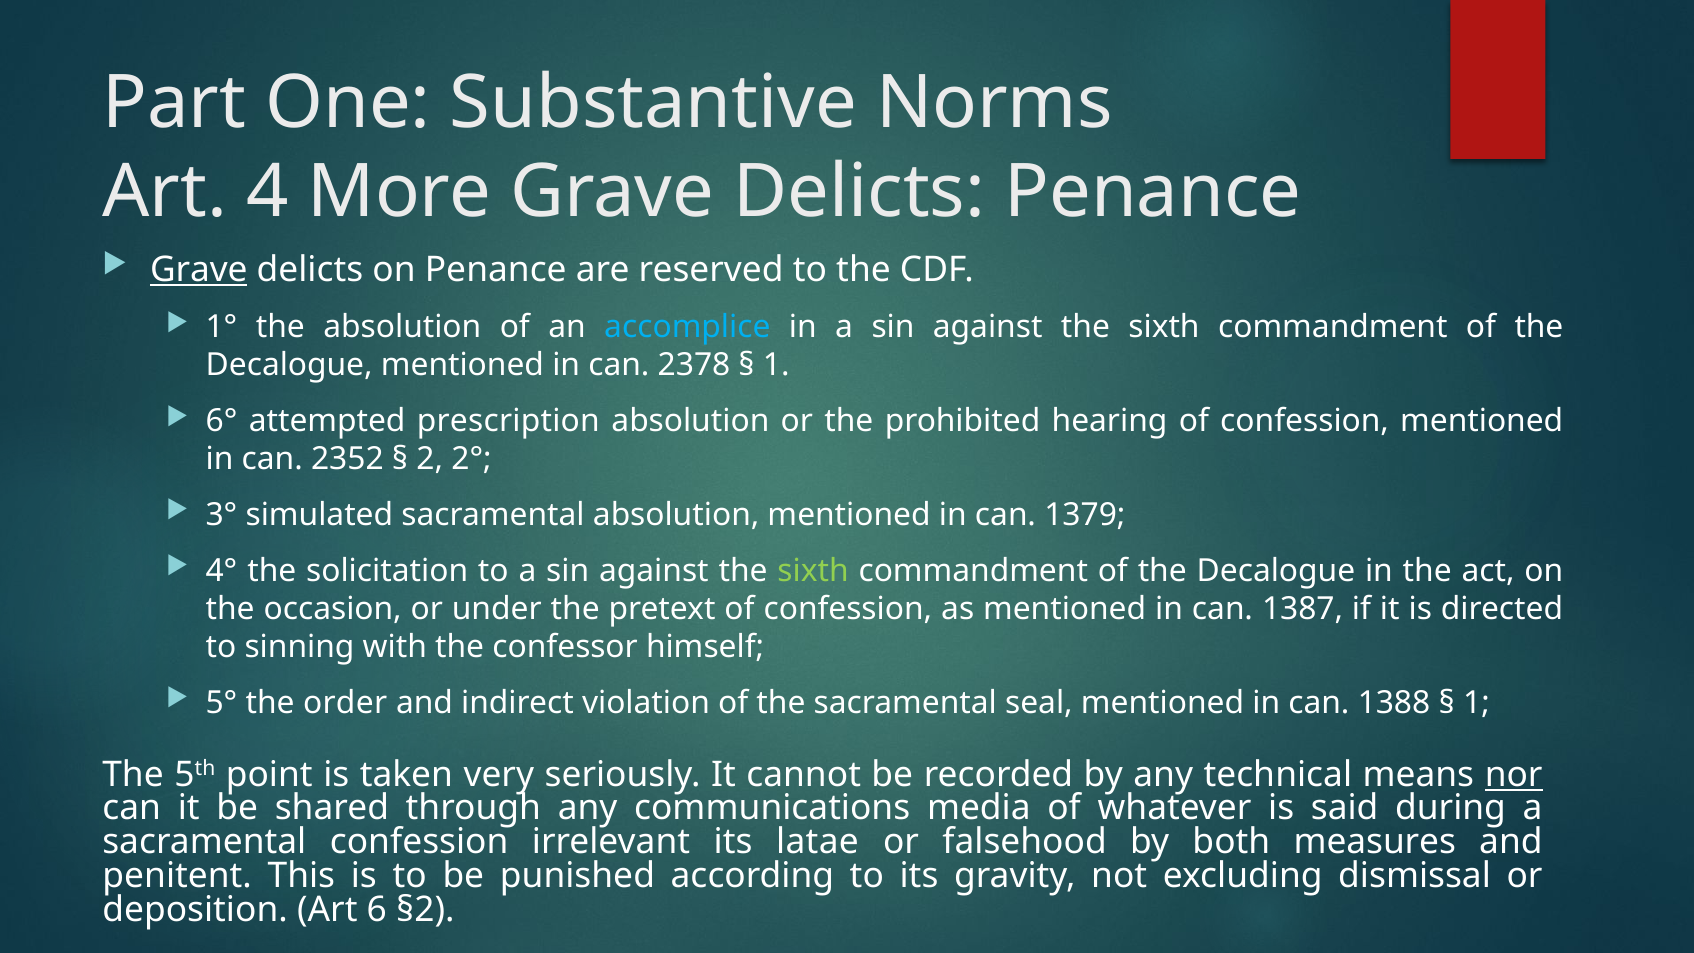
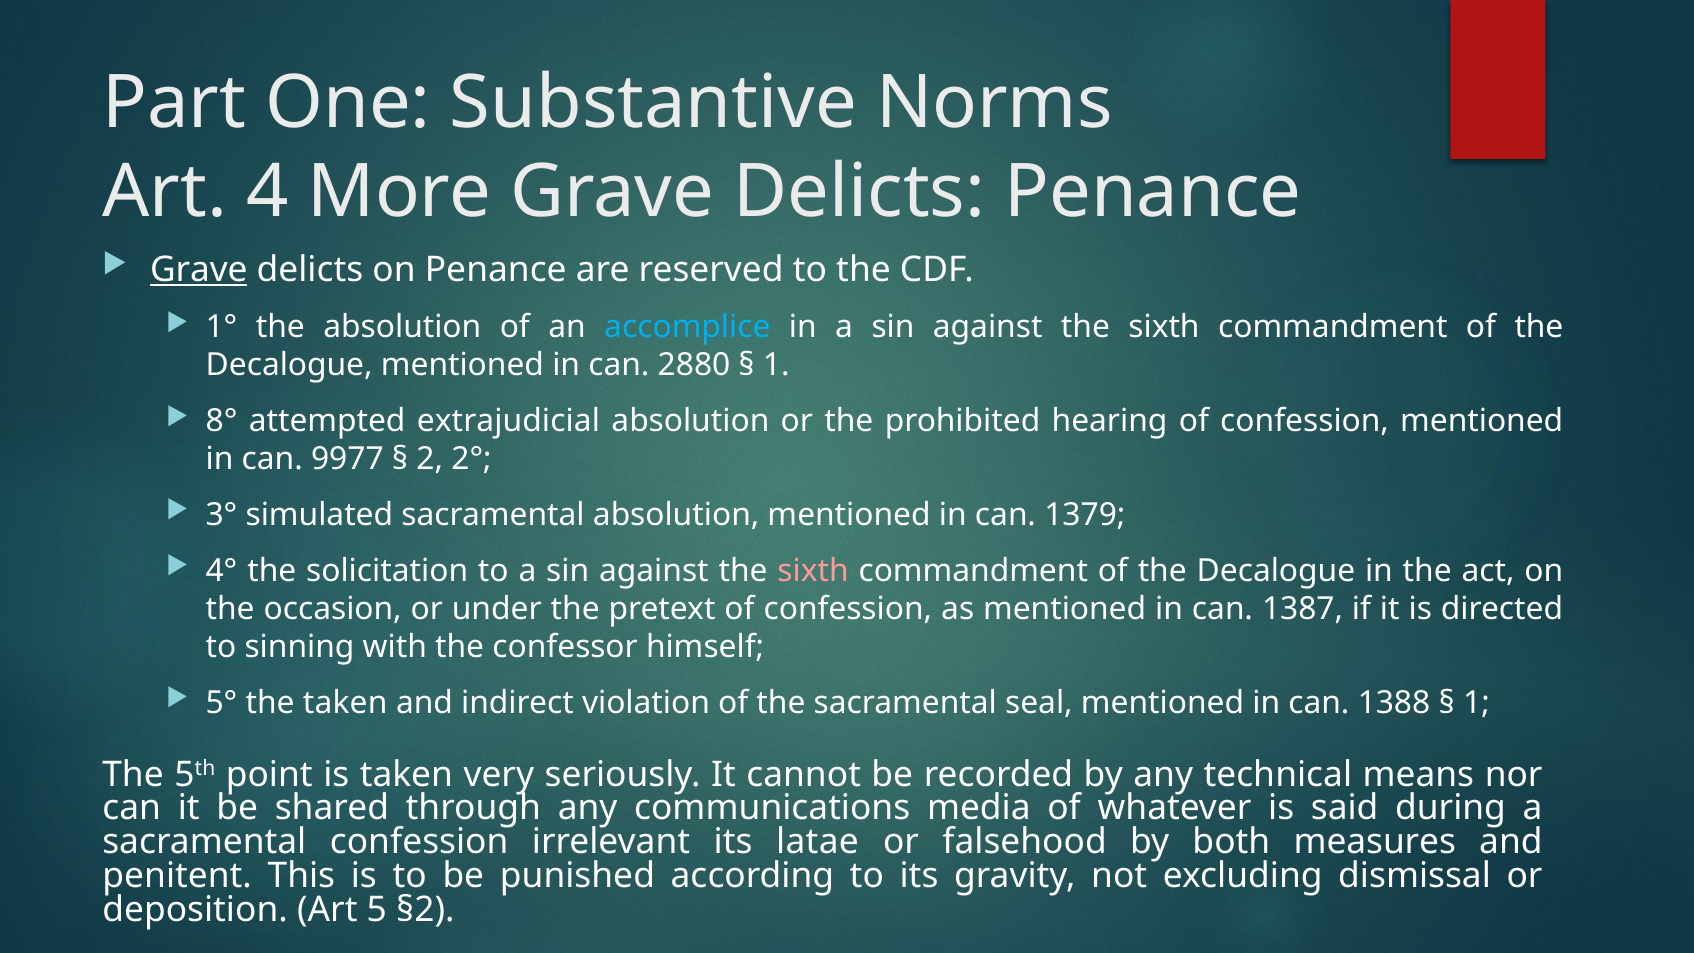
2378: 2378 -> 2880
6°: 6° -> 8°
prescription: prescription -> extrajudicial
2352: 2352 -> 9977
sixth at (813, 571) colour: light green -> pink
the order: order -> taken
nor underline: present -> none
6: 6 -> 5
